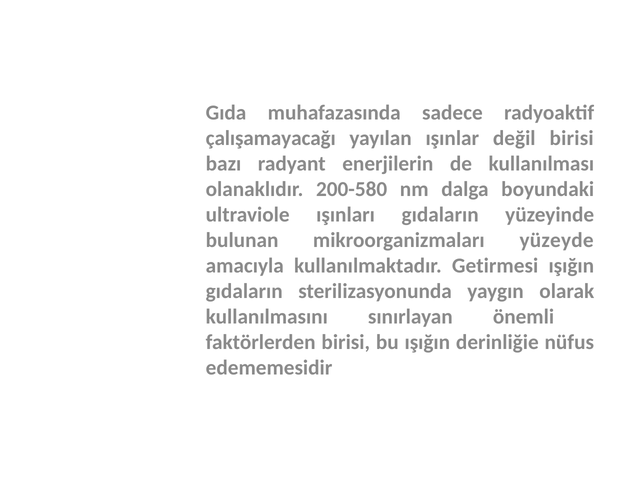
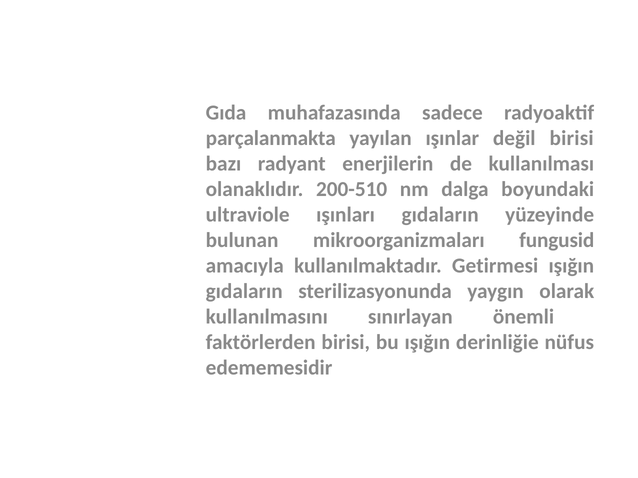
çalışamayacağı: çalışamayacağı -> parçalanmakta
200-580: 200-580 -> 200-510
yüzeyde: yüzeyde -> fungusid
